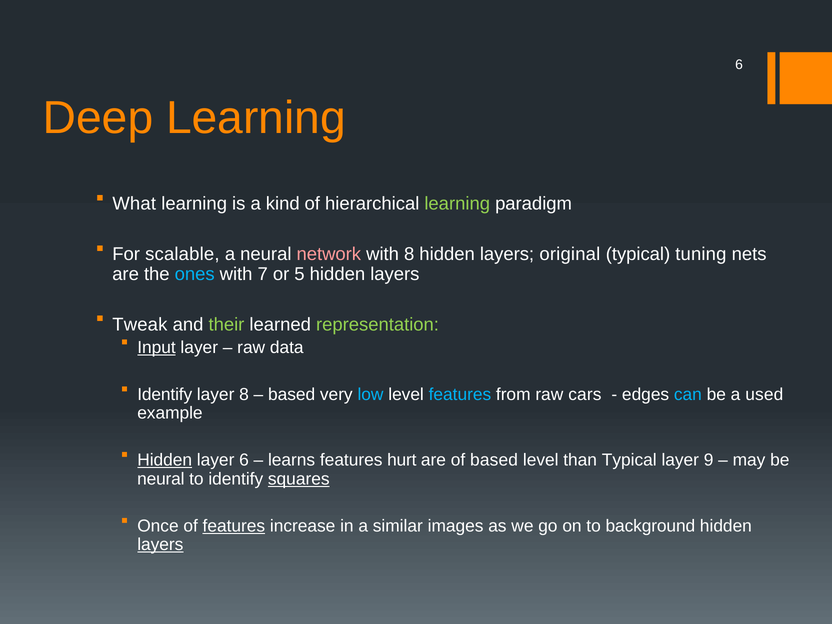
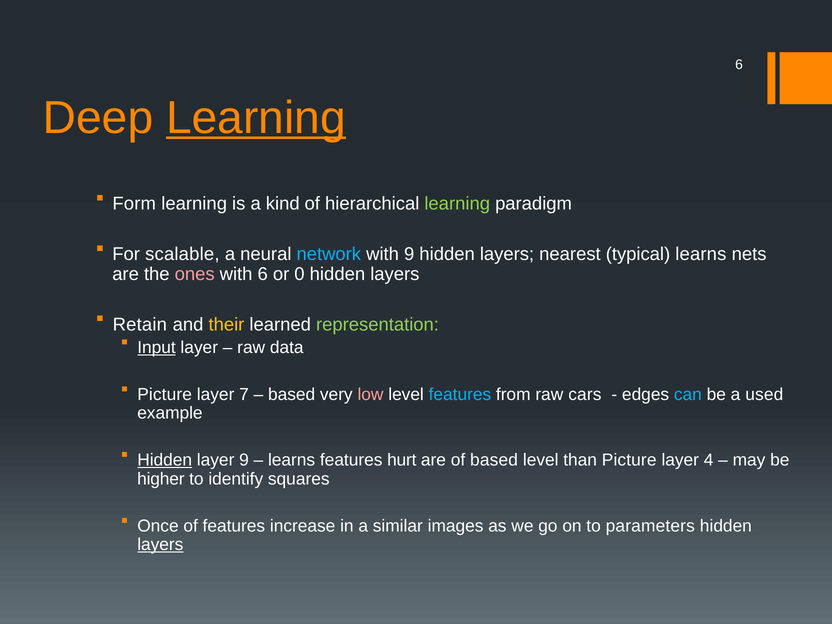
Learning at (256, 118) underline: none -> present
What: What -> Form
network colour: pink -> light blue
with 8: 8 -> 9
original: original -> nearest
typical tuning: tuning -> learns
ones colour: light blue -> pink
with 7: 7 -> 6
5: 5 -> 0
Tweak: Tweak -> Retain
their colour: light green -> yellow
Identify at (165, 394): Identify -> Picture
layer 8: 8 -> 7
low colour: light blue -> pink
layer 6: 6 -> 9
than Typical: Typical -> Picture
9: 9 -> 4
neural at (161, 479): neural -> higher
squares underline: present -> none
features at (234, 526) underline: present -> none
background: background -> parameters
